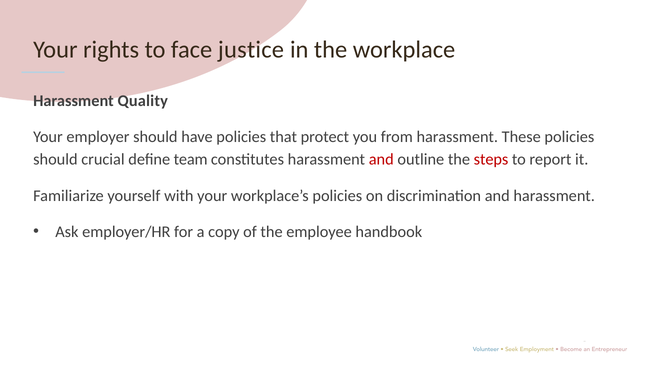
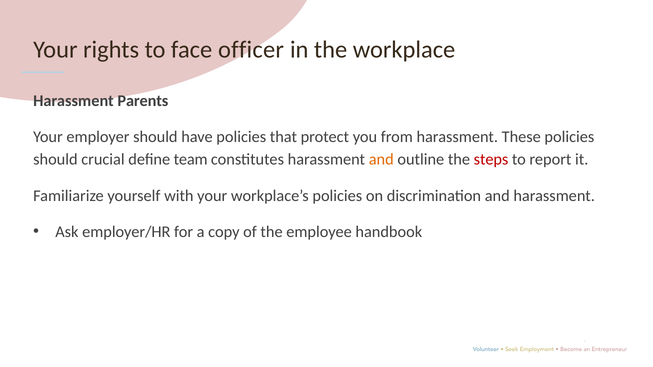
justice: justice -> officer
Quality: Quality -> Parents
and at (381, 160) colour: red -> orange
